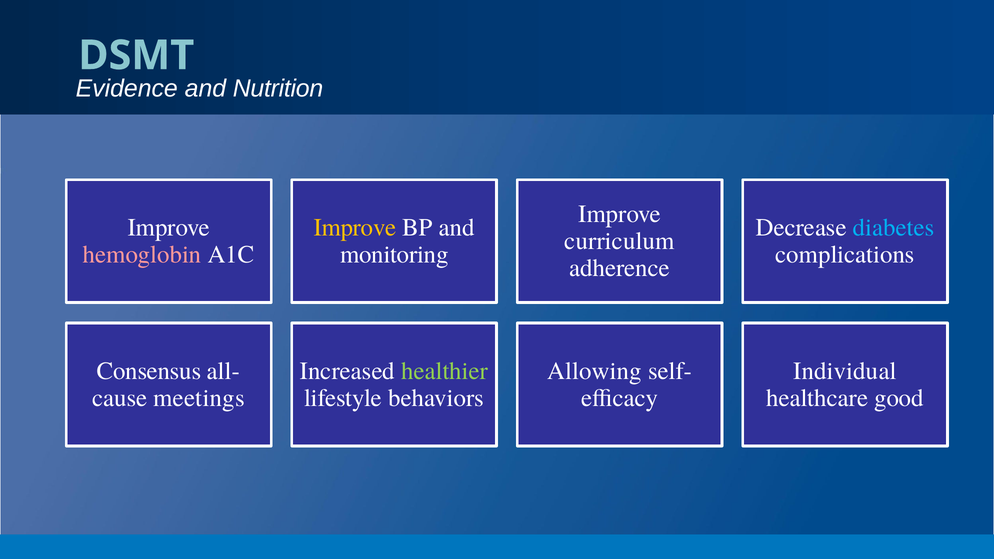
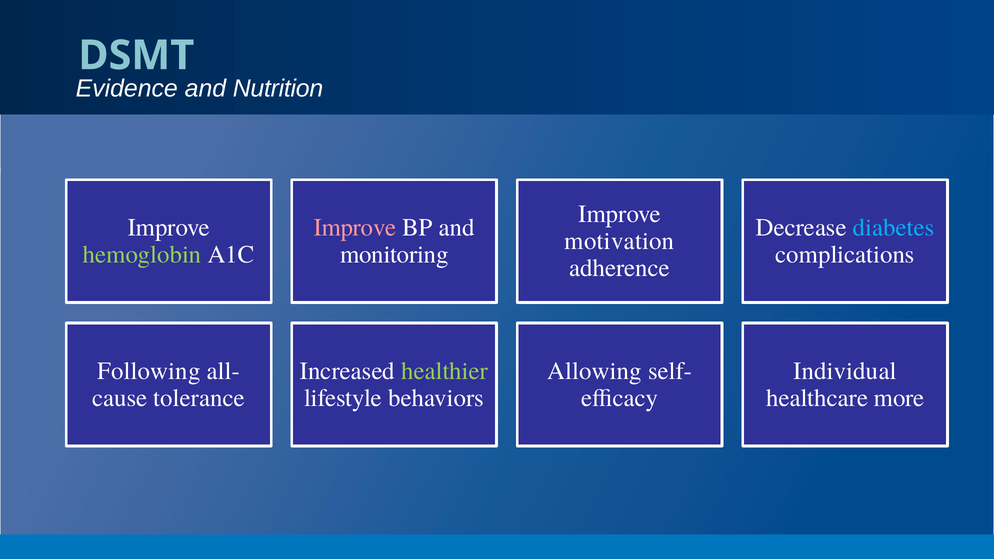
Improve at (355, 228) colour: yellow -> pink
curriculum: curriculum -> motivation
hemoglobin colour: pink -> light green
Consensus: Consensus -> Following
meetings: meetings -> tolerance
good: good -> more
